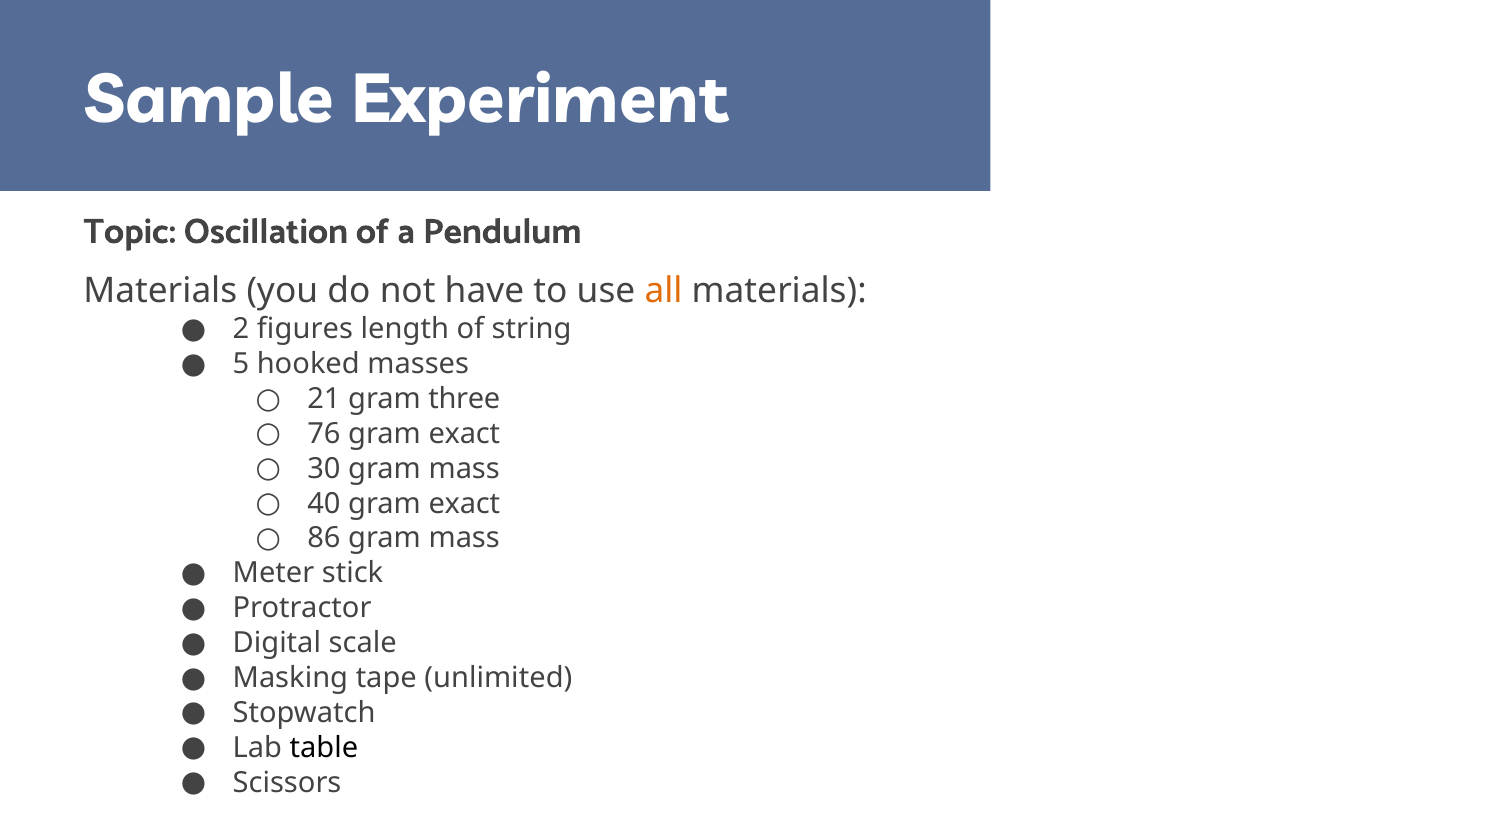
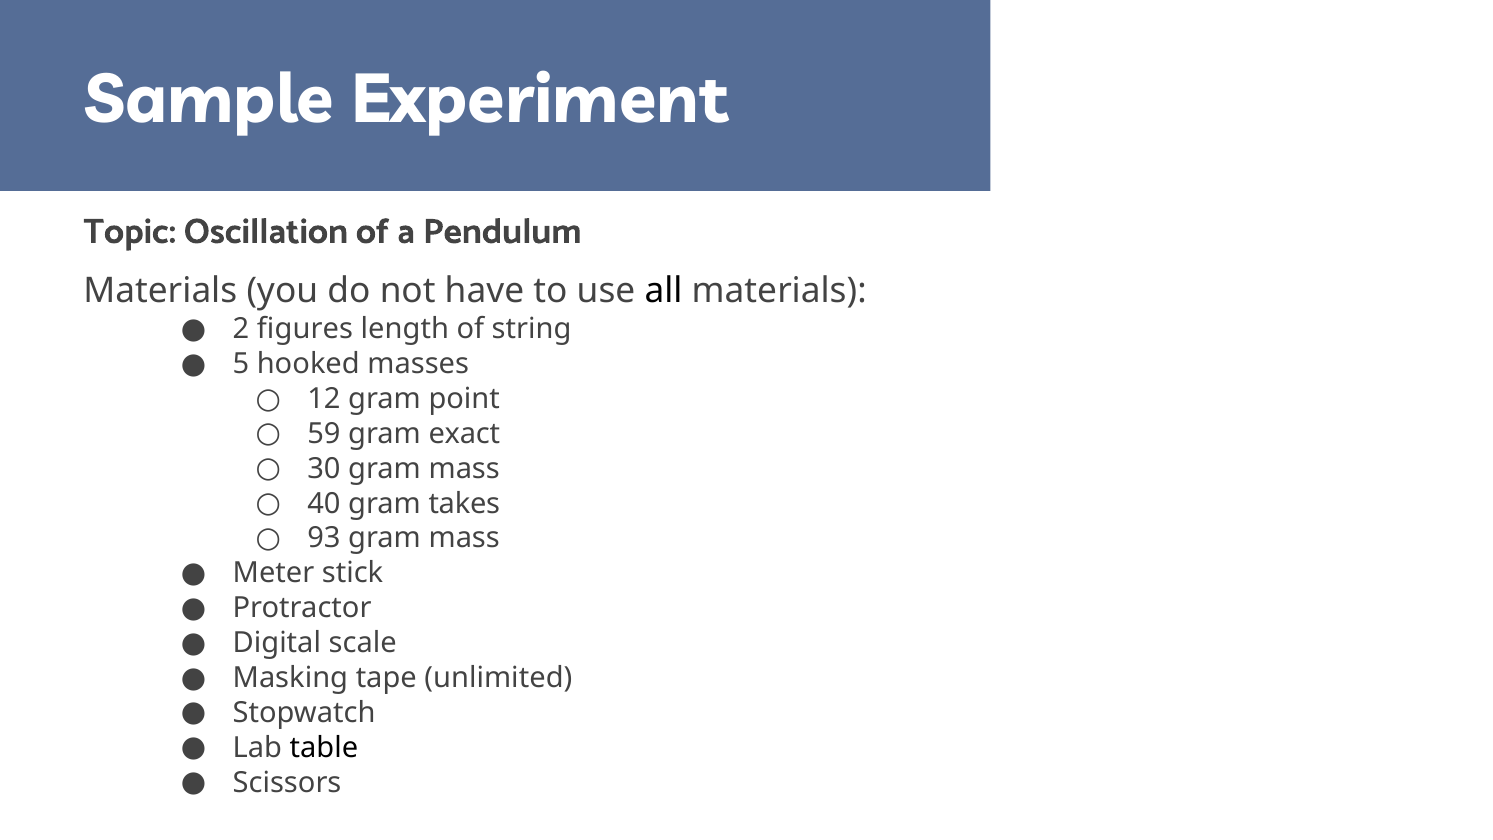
all colour: orange -> black
21: 21 -> 12
three: three -> point
76: 76 -> 59
40 gram exact: exact -> takes
86: 86 -> 93
